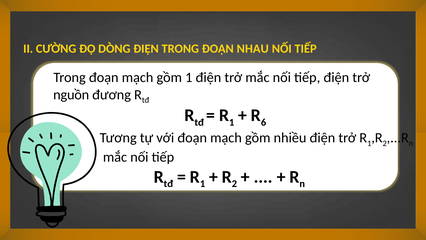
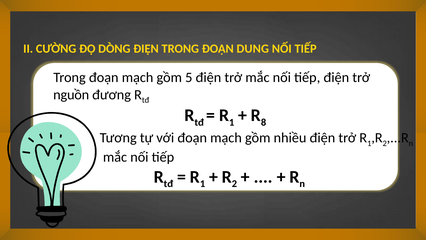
NHAU: NHAU -> DUNG
gồm 1: 1 -> 5
6: 6 -> 8
